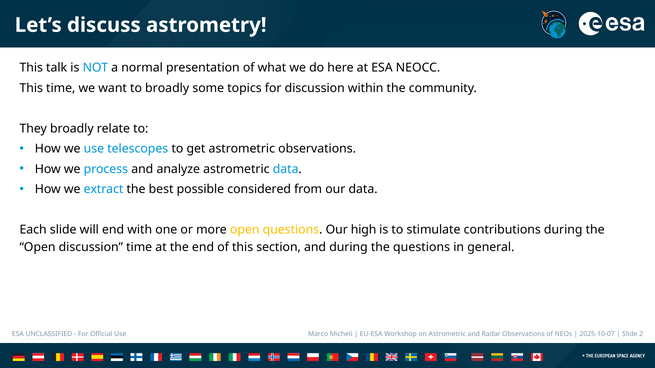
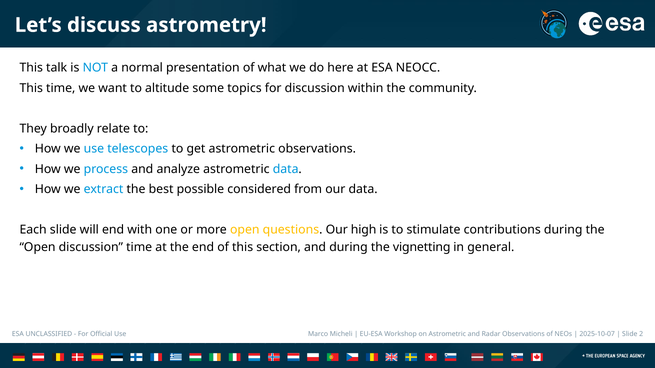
to broadly: broadly -> altitude
the questions: questions -> vignetting
